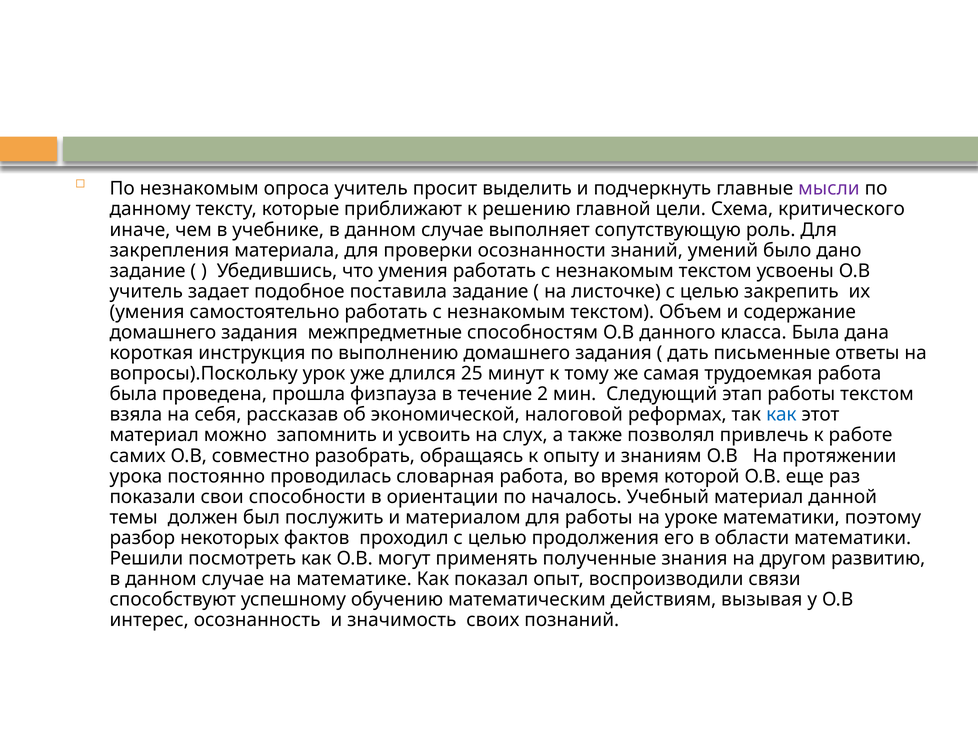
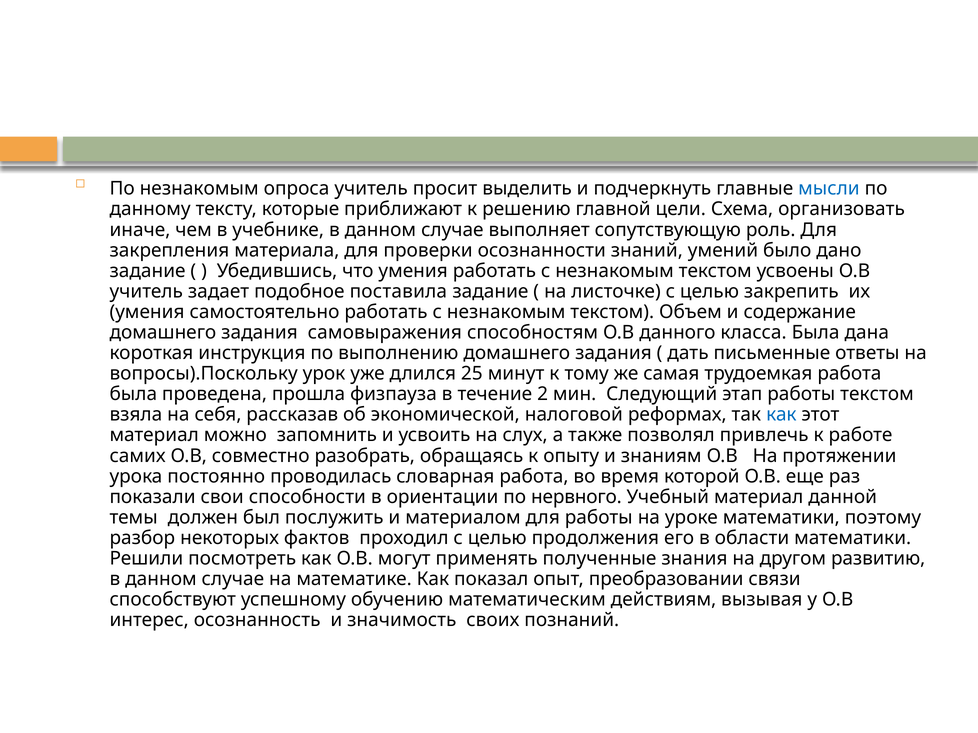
мысли colour: purple -> blue
критического: критического -> организовать
межпредметные: межпредметные -> самовыражения
началось: началось -> нервного
воспроизводили: воспроизводили -> преобразовании
